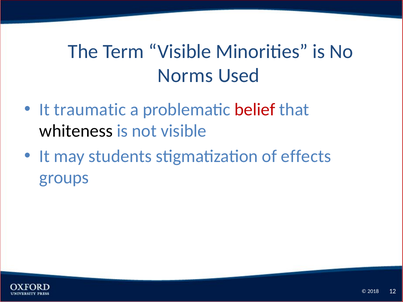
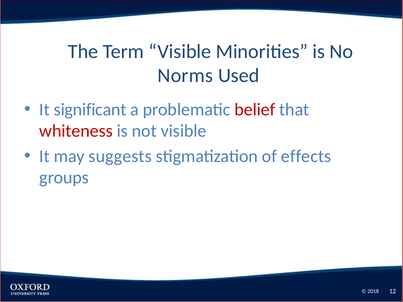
traumatic: traumatic -> significant
whiteness colour: black -> red
students: students -> suggests
